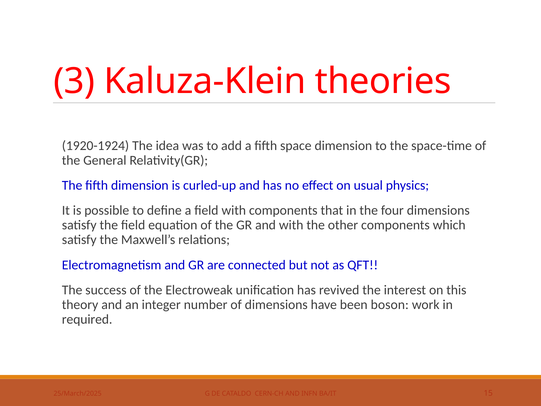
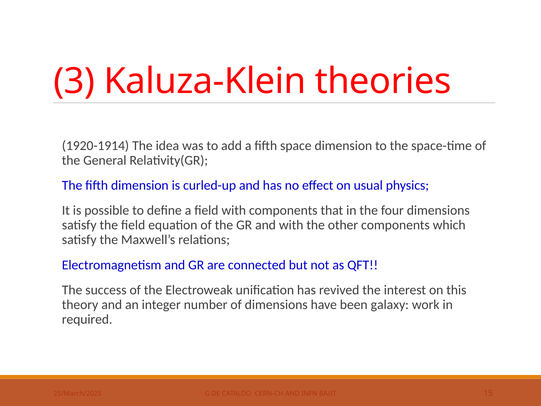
1920-1924: 1920-1924 -> 1920-1914
boson: boson -> galaxy
